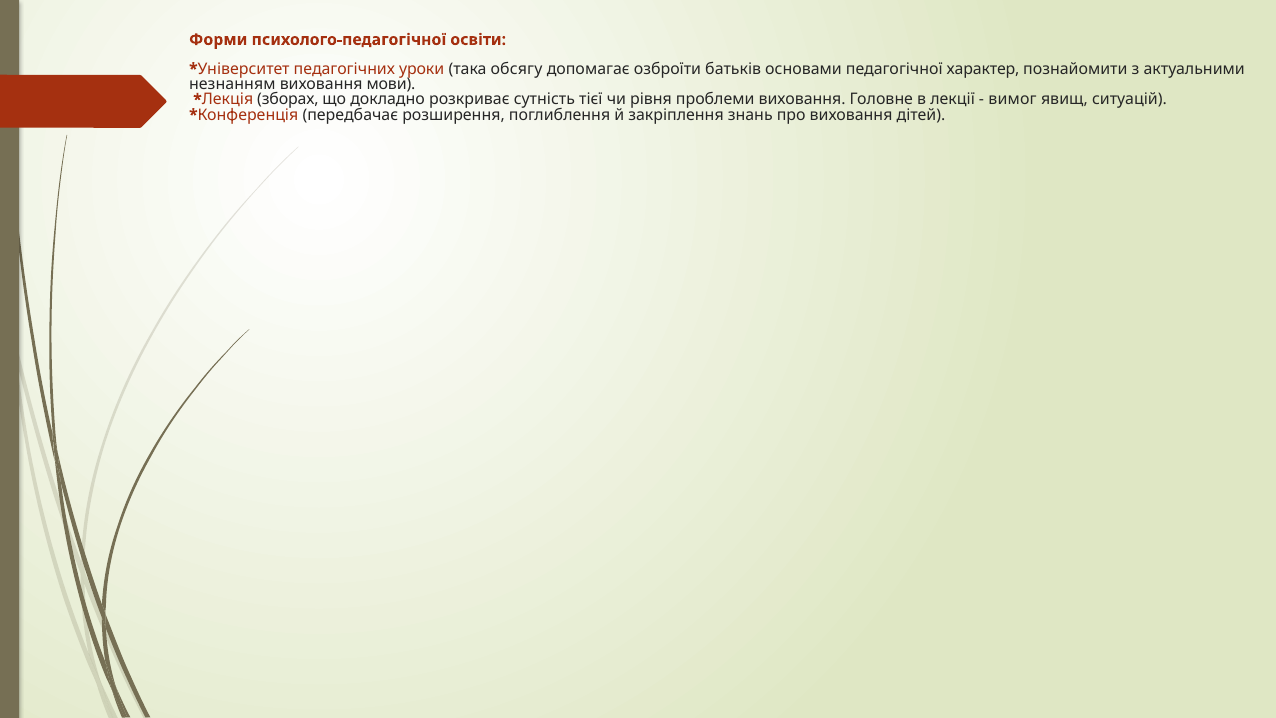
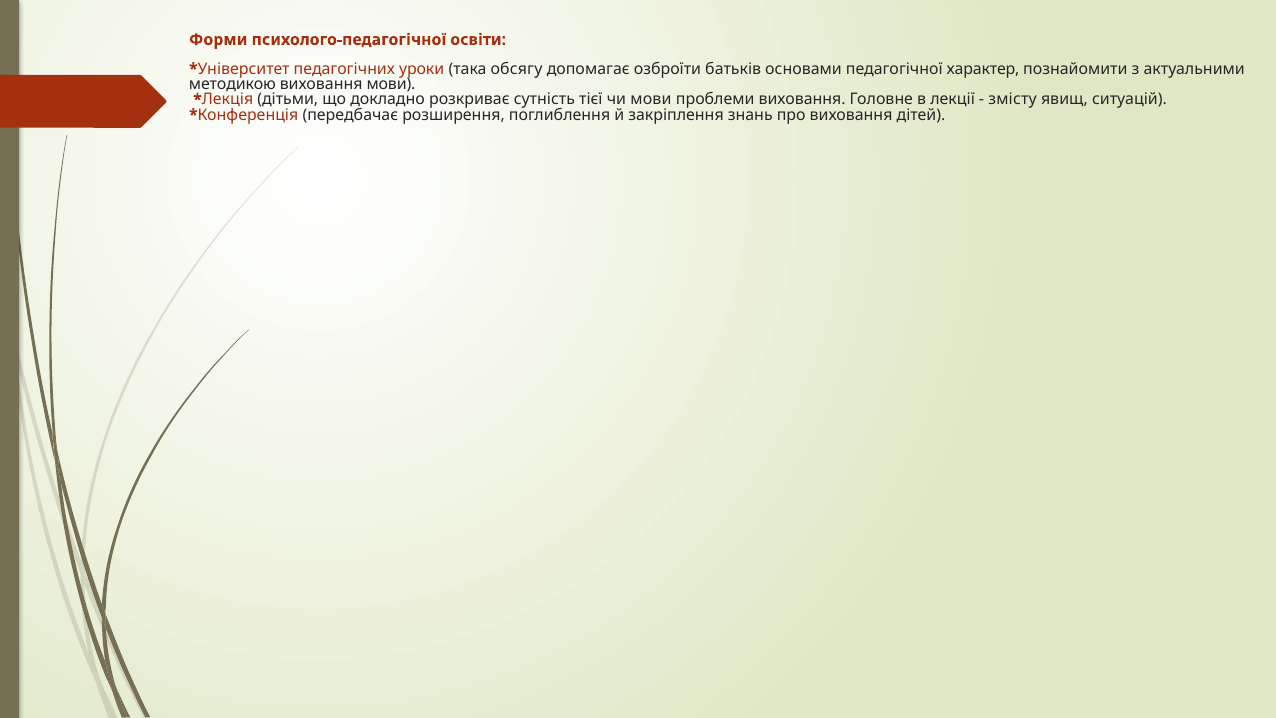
незнанням: незнанням -> методикою
зборах: зборах -> дітьми
чи рівня: рівня -> мови
вимог: вимог -> змісту
